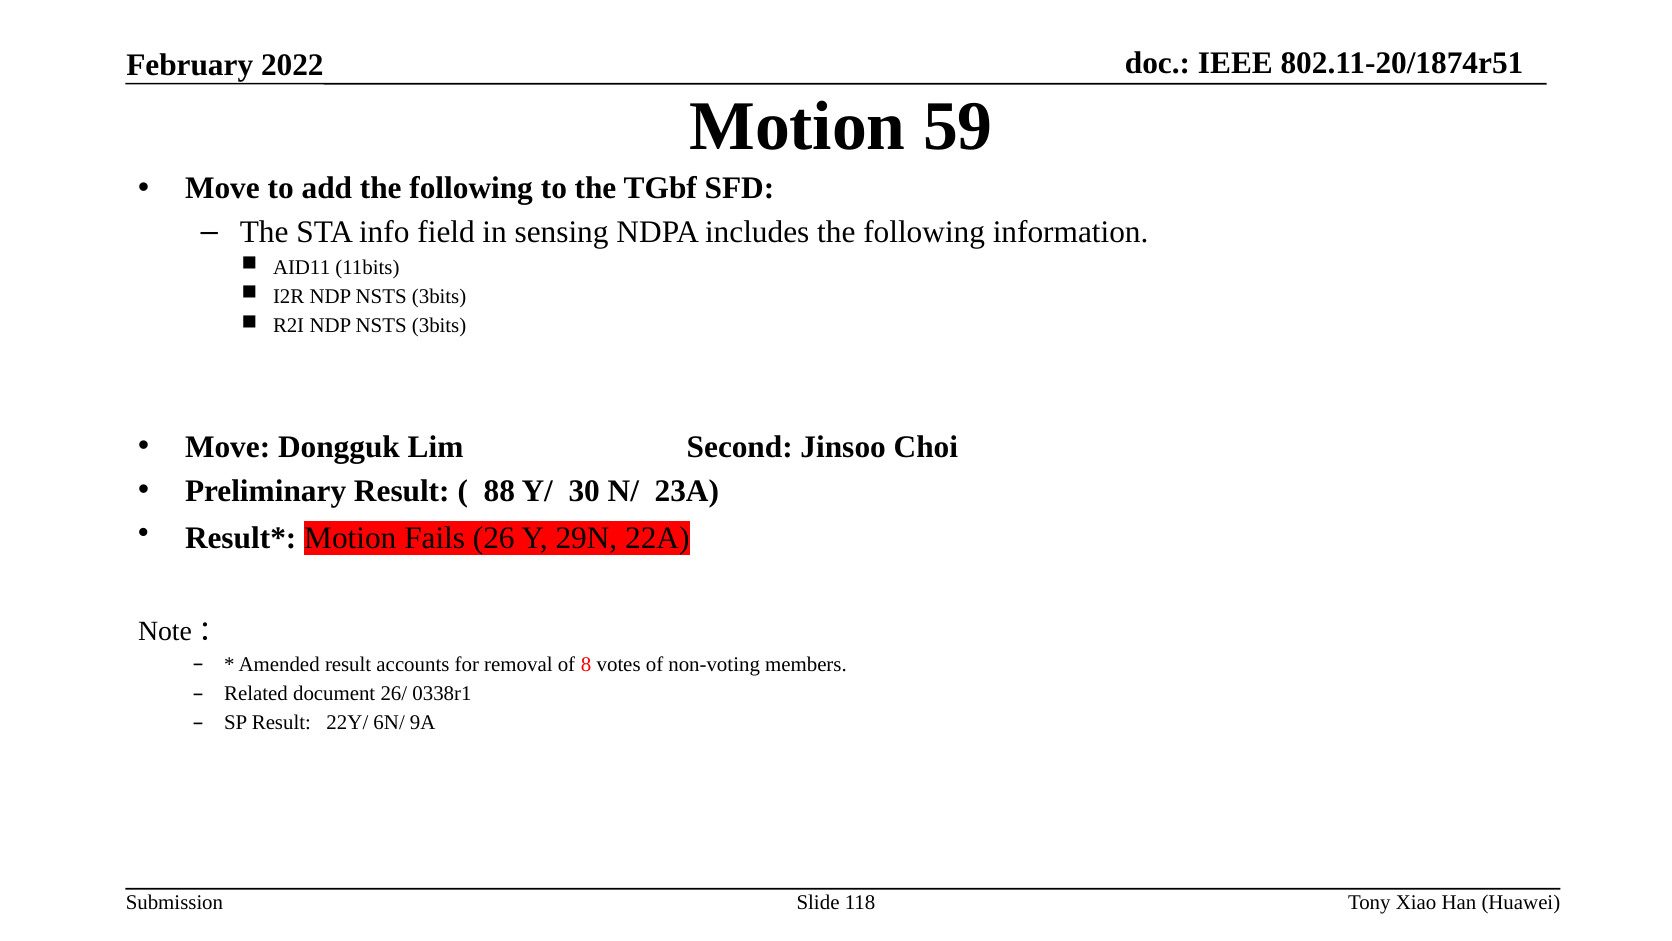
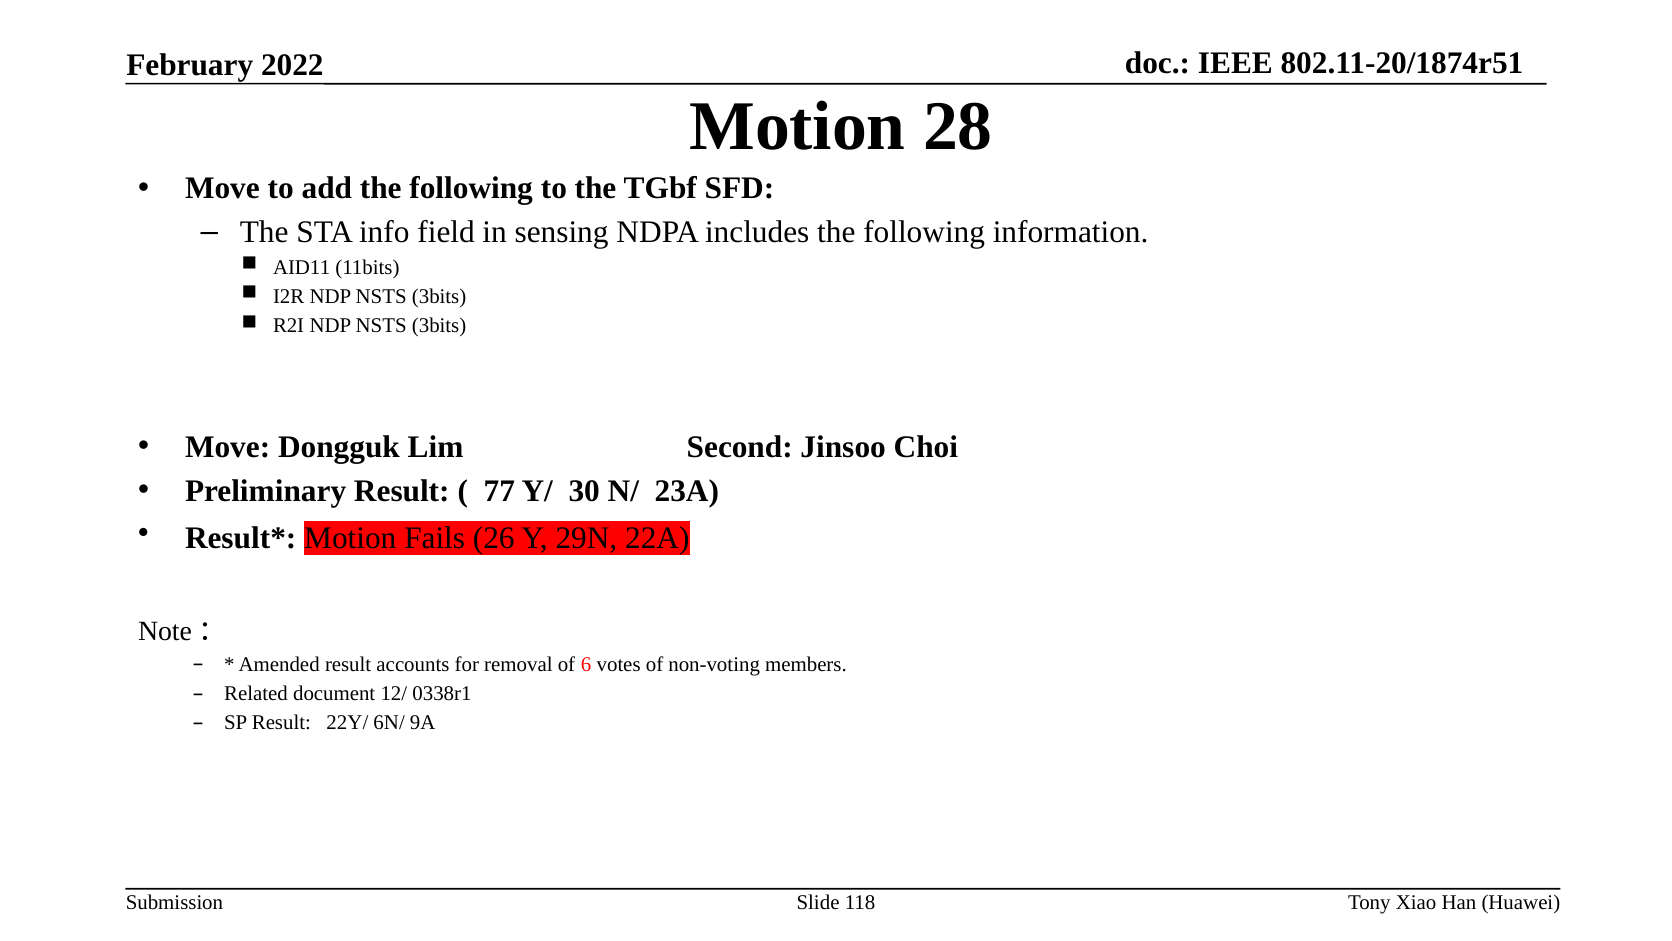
59: 59 -> 28
88: 88 -> 77
8: 8 -> 6
26/: 26/ -> 12/
